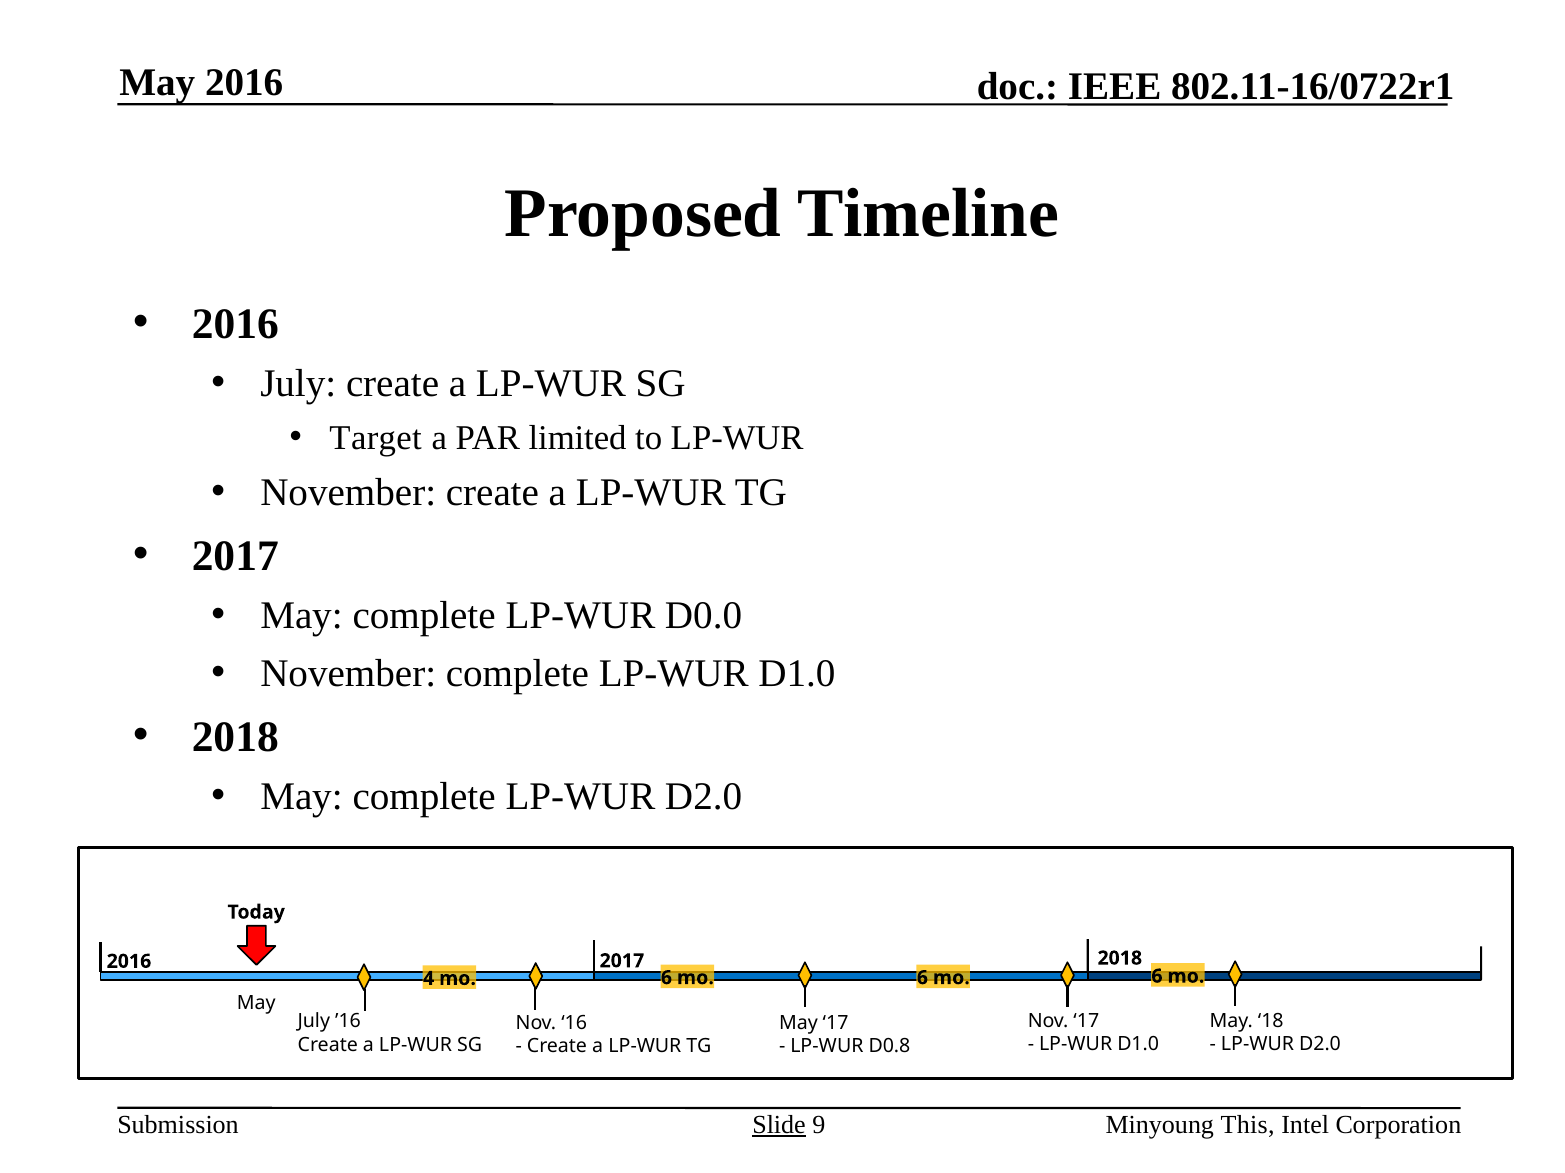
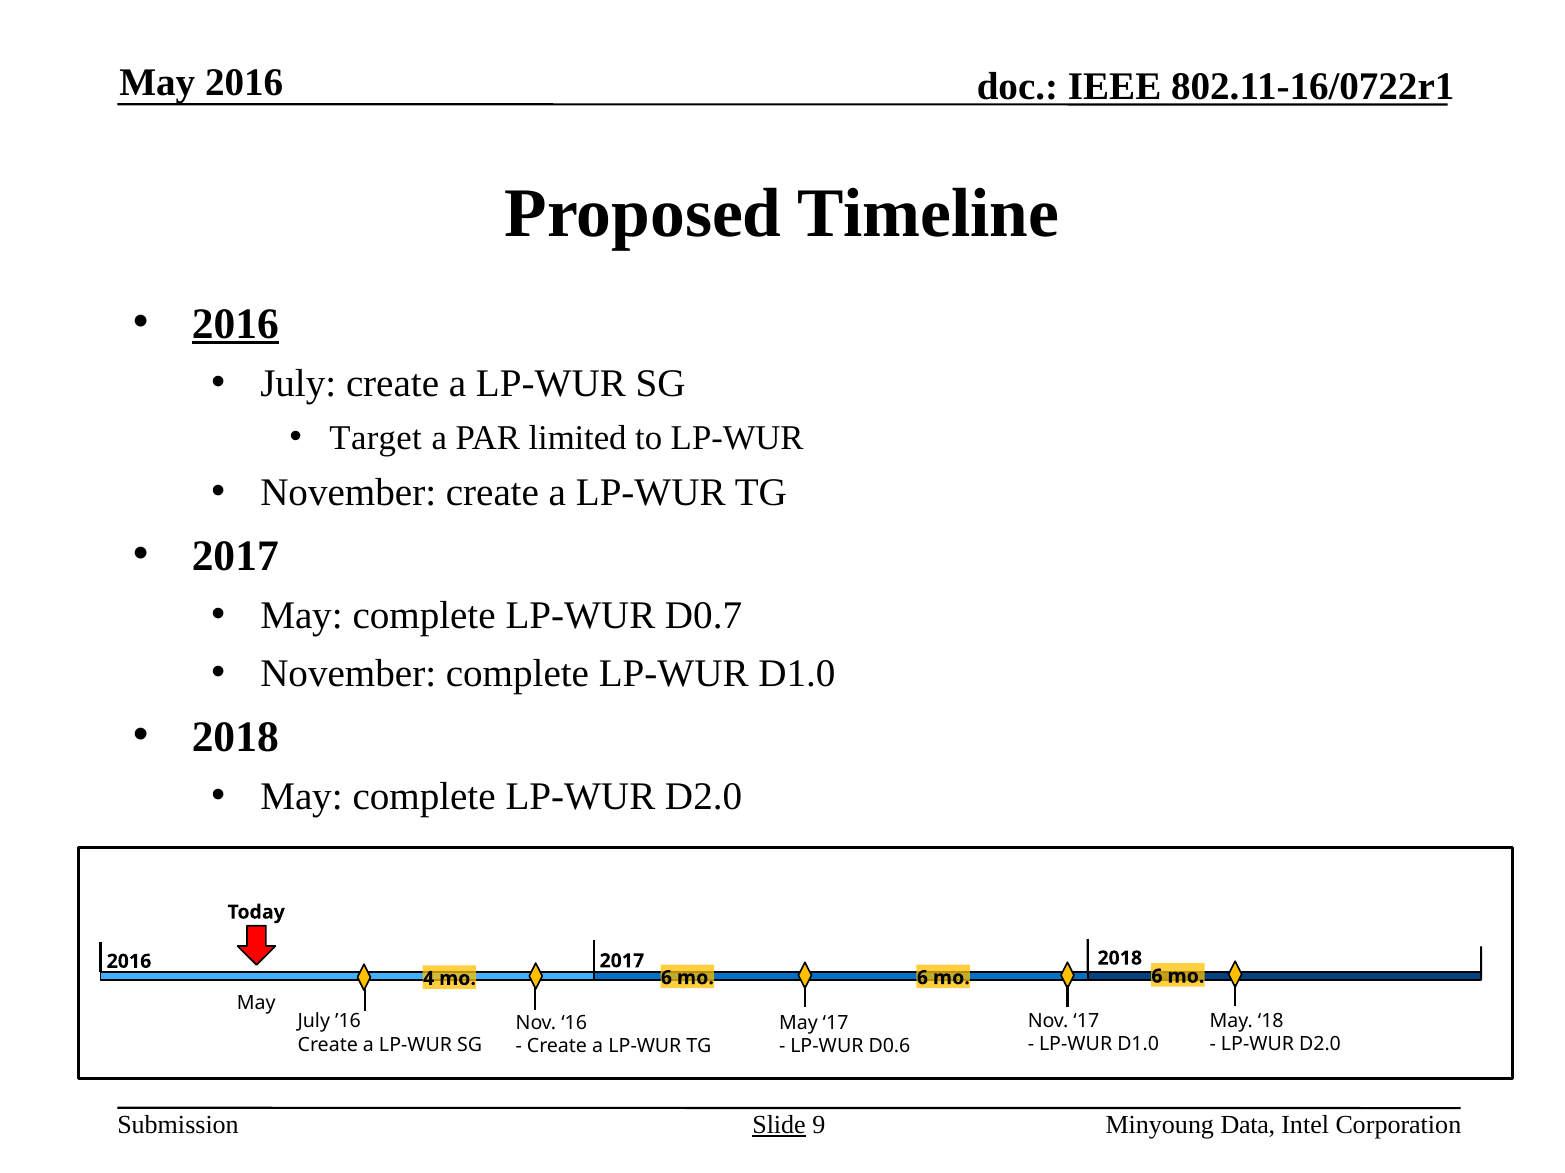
2016 at (235, 324) underline: none -> present
D0.0: D0.0 -> D0.7
D0.8: D0.8 -> D0.6
This: This -> Data
